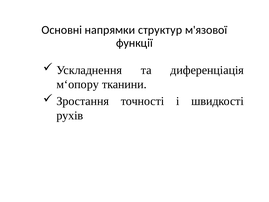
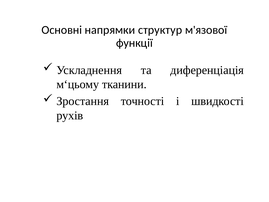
м‘опору: м‘опору -> м‘цьому
